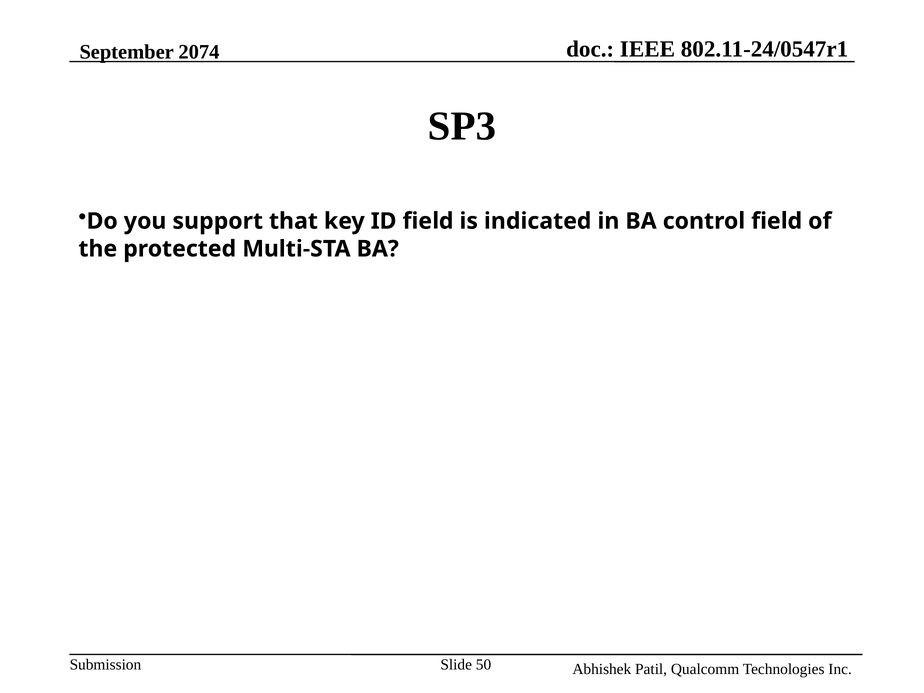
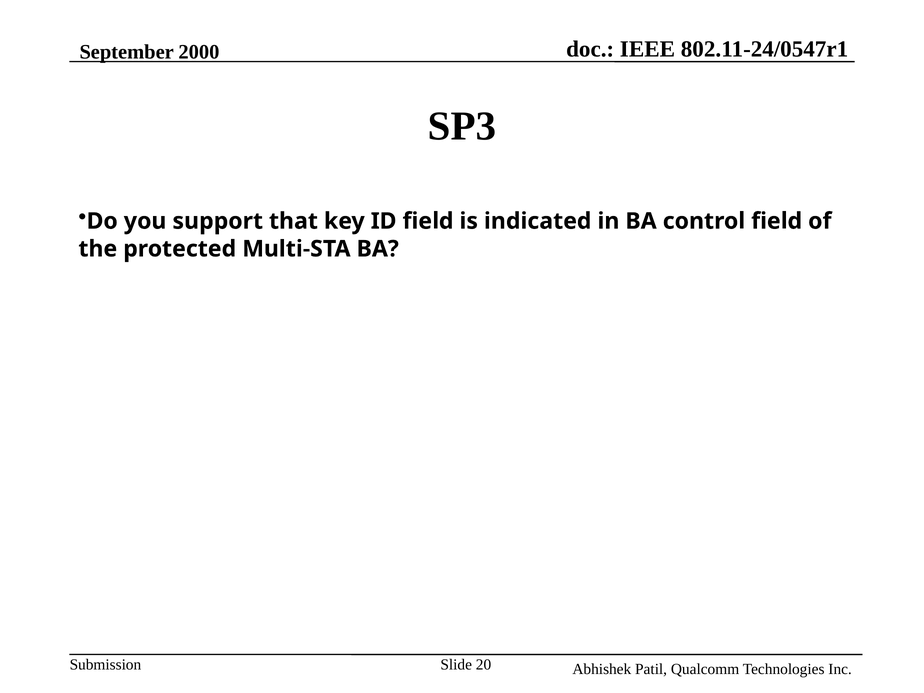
2074: 2074 -> 2000
50: 50 -> 20
